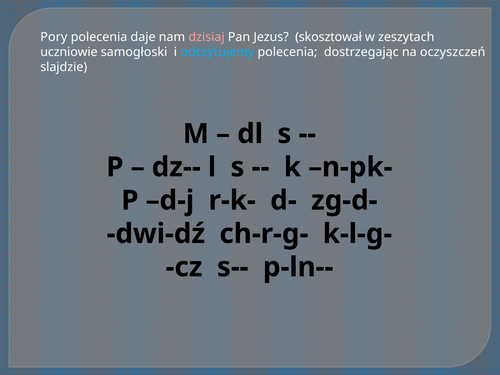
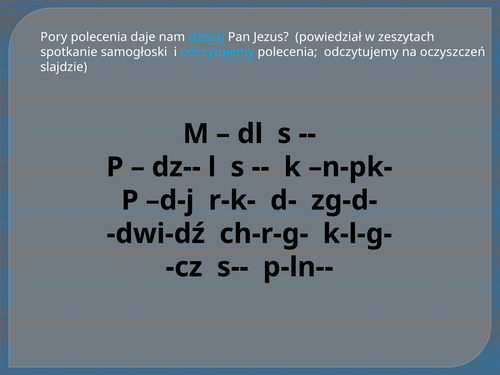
dzisiaj colour: pink -> light blue
skosztował: skosztował -> powiedział
uczniowie: uczniowie -> spotkanie
polecenia dostrzegając: dostrzegając -> odczytujemy
